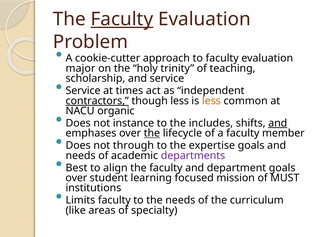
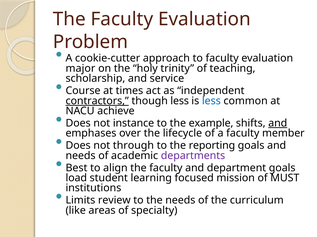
Faculty at (122, 19) underline: present -> none
Service at (83, 91): Service -> Course
less at (211, 101) colour: orange -> blue
organic: organic -> achieve
includes: includes -> example
the at (152, 134) underline: present -> none
expertise: expertise -> reporting
over at (76, 178): over -> load
Limits faculty: faculty -> review
